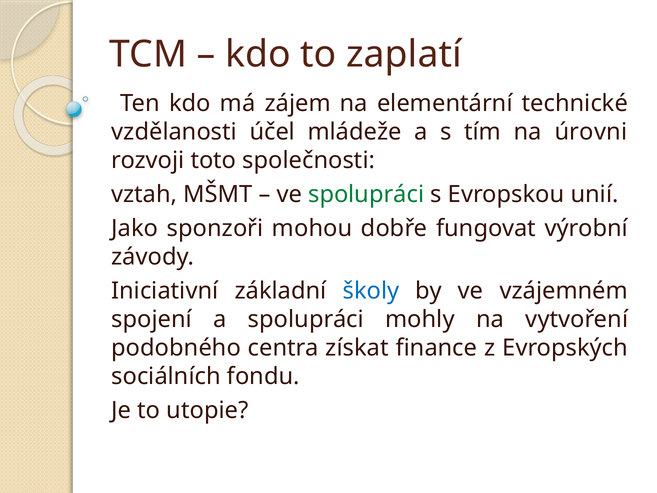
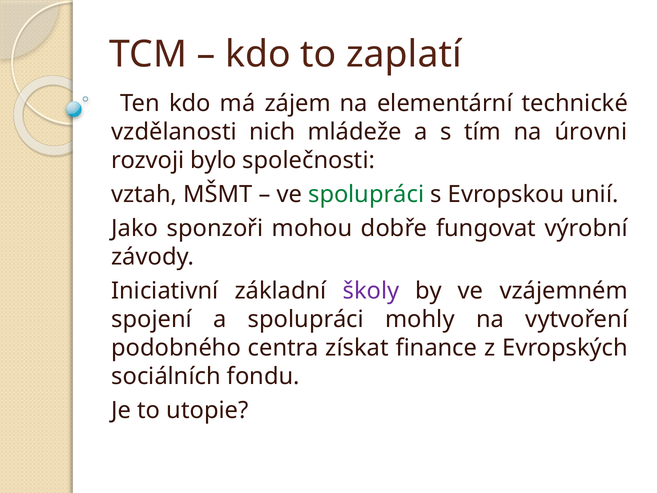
účel: účel -> nich
toto: toto -> bylo
školy colour: blue -> purple
